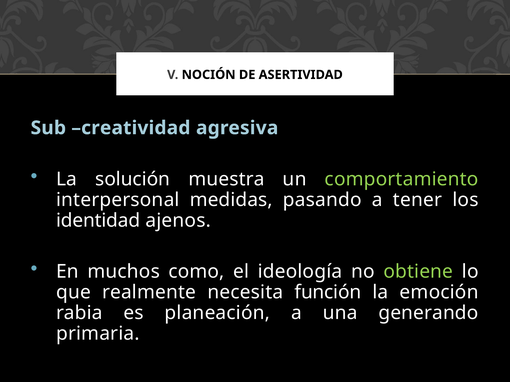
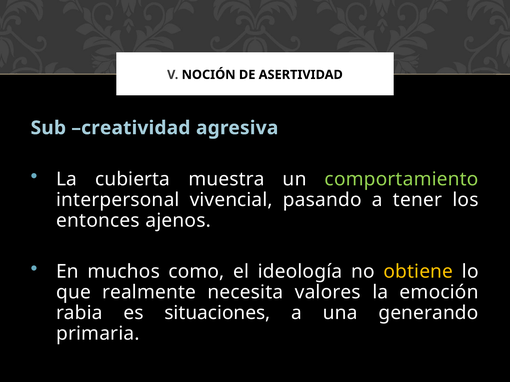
solución: solución -> cubierta
medidas: medidas -> vivencial
identidad: identidad -> entonces
obtiene colour: light green -> yellow
función: función -> valores
planeación: planeación -> situaciones
